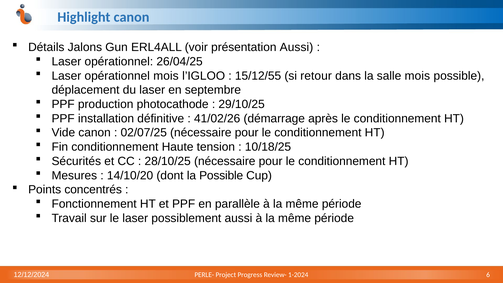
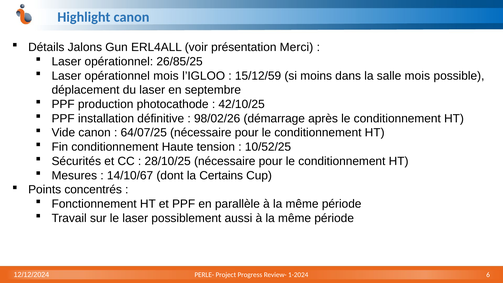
présentation Aussi: Aussi -> Merci
26/04/25: 26/04/25 -> 26/85/25
15/12/55: 15/12/55 -> 15/12/59
retour: retour -> moins
29/10/25: 29/10/25 -> 42/10/25
41/02/26: 41/02/26 -> 98/02/26
02/07/25: 02/07/25 -> 64/07/25
10/18/25: 10/18/25 -> 10/52/25
14/10/20: 14/10/20 -> 14/10/67
la Possible: Possible -> Certains
